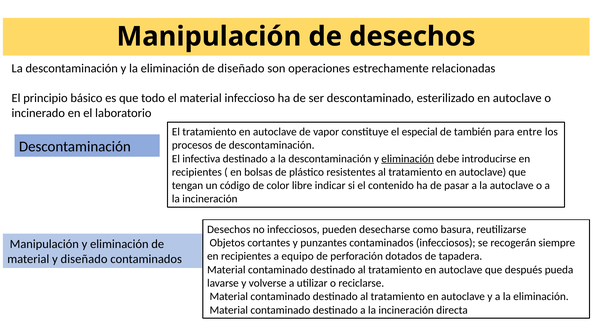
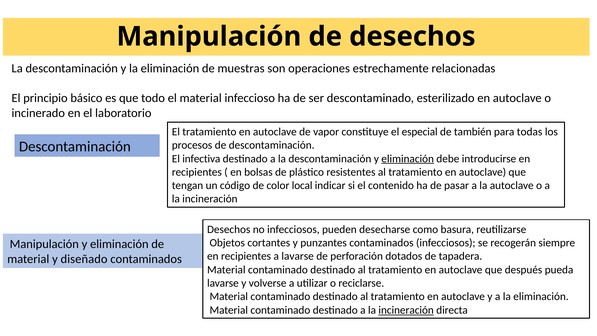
de diseñado: diseñado -> muestras
entre: entre -> todas
libre: libre -> local
a equipo: equipo -> lavarse
incineración at (406, 310) underline: none -> present
